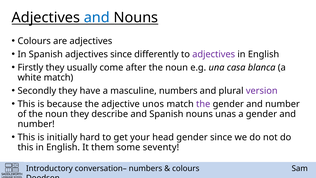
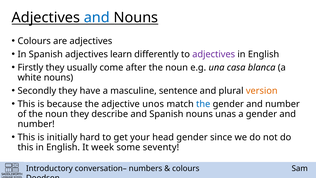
adjectives since: since -> learn
white match: match -> nouns
masculine numbers: numbers -> sentence
version colour: purple -> orange
the at (203, 104) colour: purple -> blue
them: them -> week
